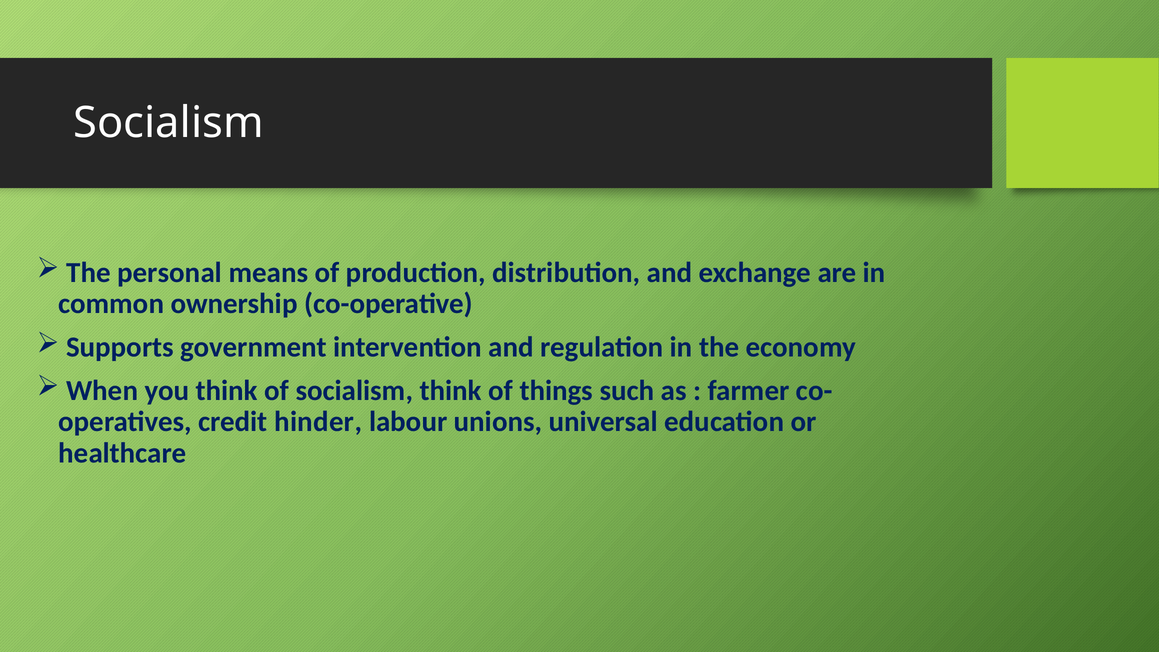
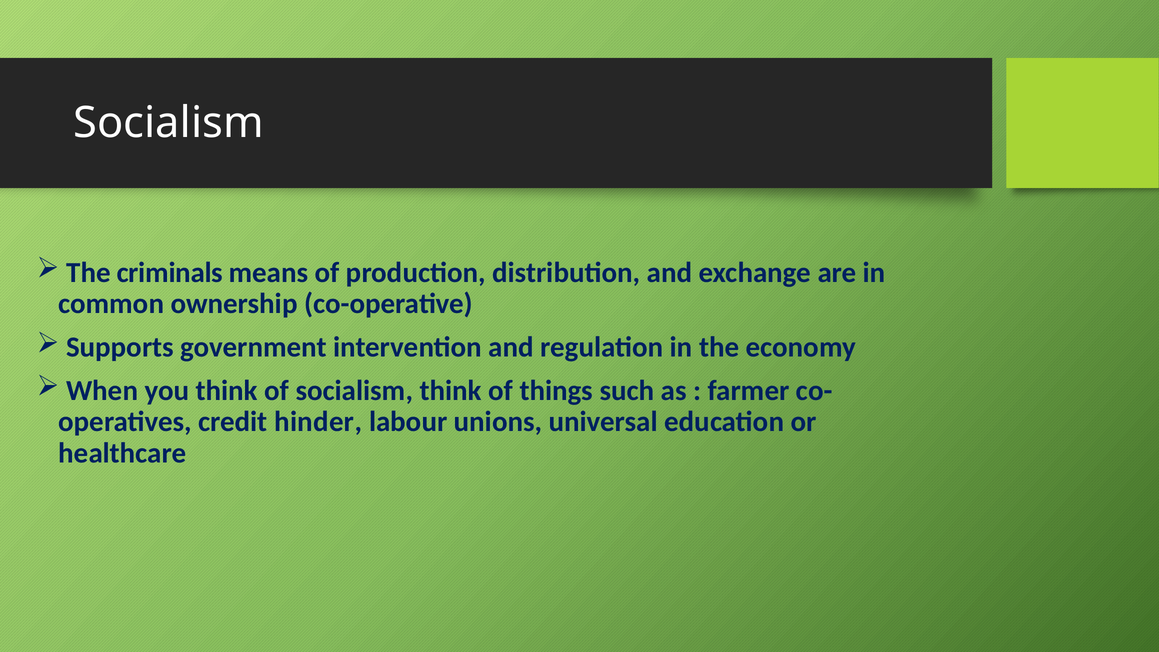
personal: personal -> criminals
